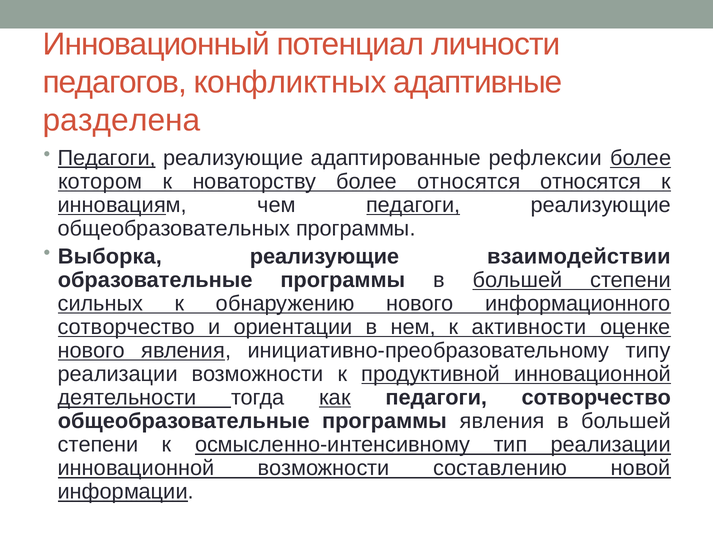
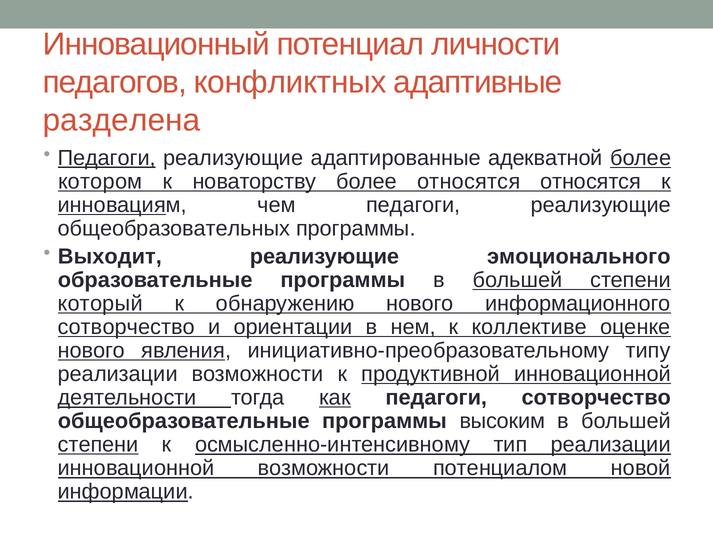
рефлексии: рефлексии -> адекватной
педагоги at (413, 205) underline: present -> none
Выборка: Выборка -> Выходит
взаимодействии: взаимодействии -> эмоционального
сильных: сильных -> который
активности: активности -> коллективе
программы явления: явления -> высоким
степени at (98, 444) underline: none -> present
составлению: составлению -> потенциалом
